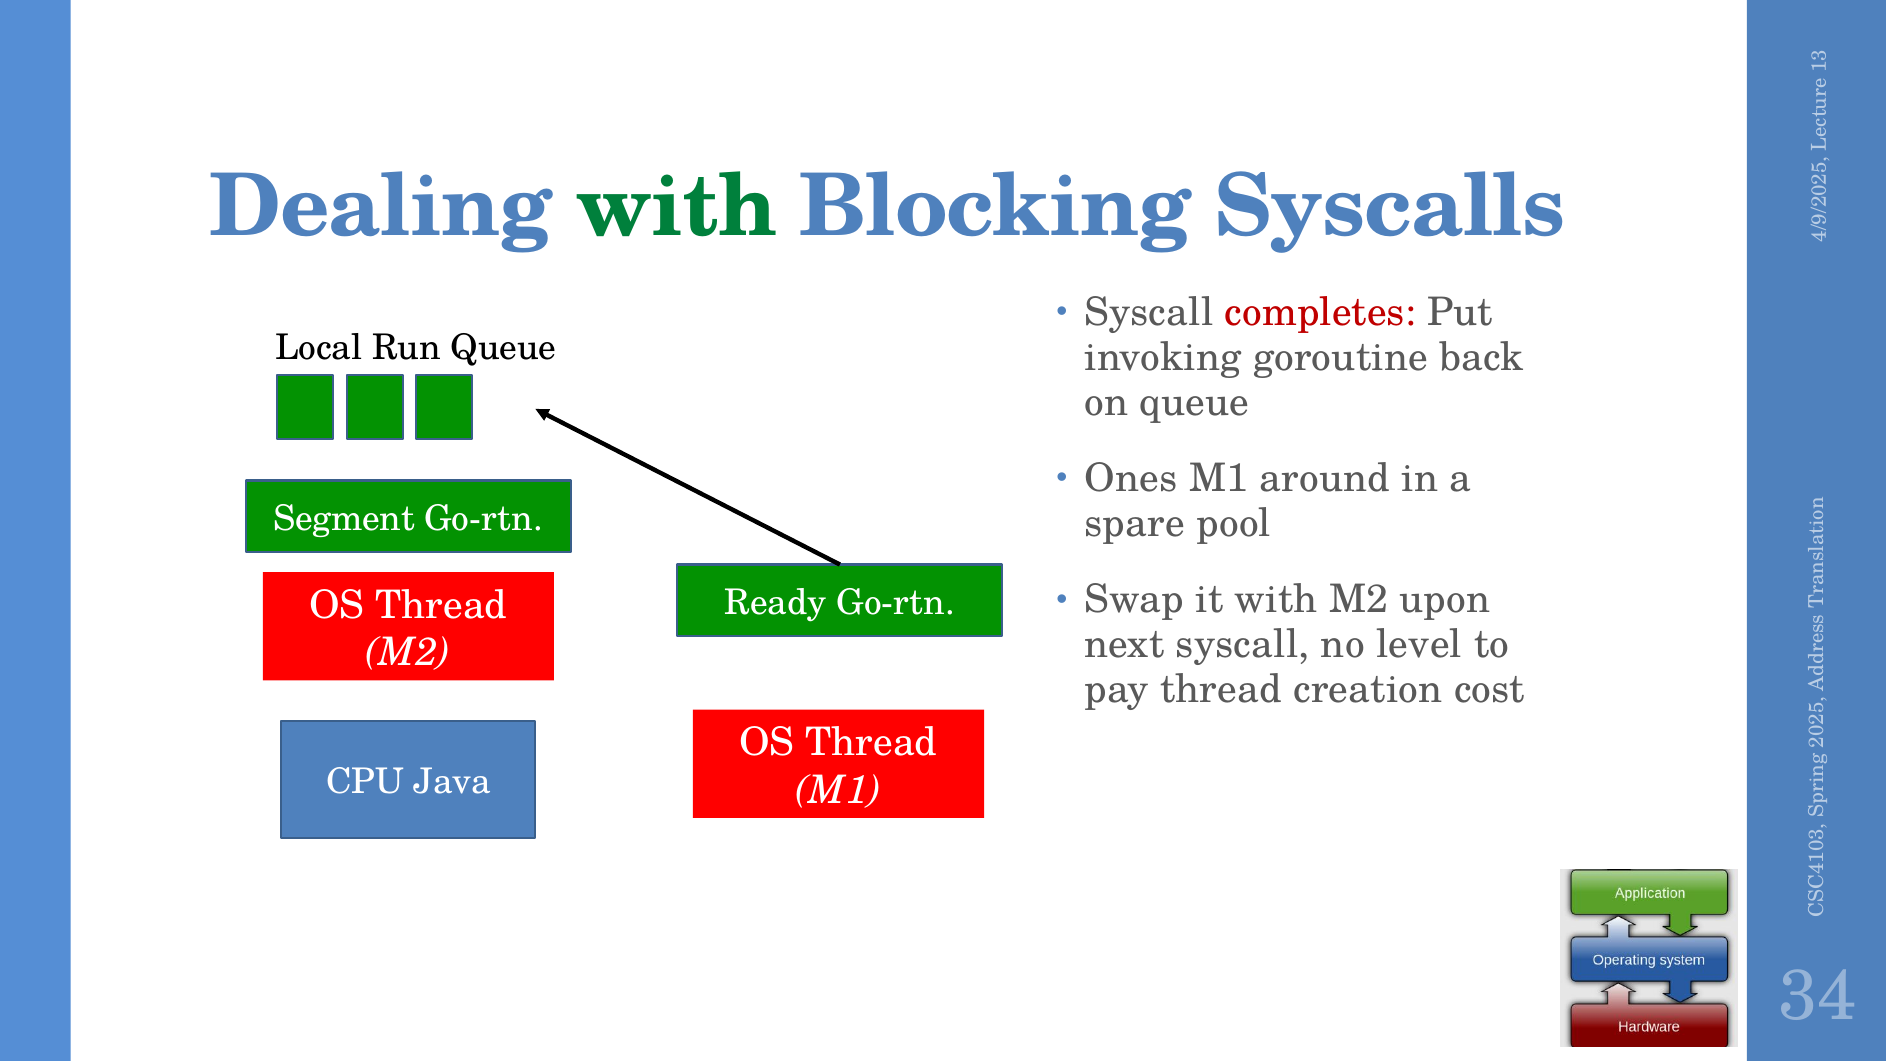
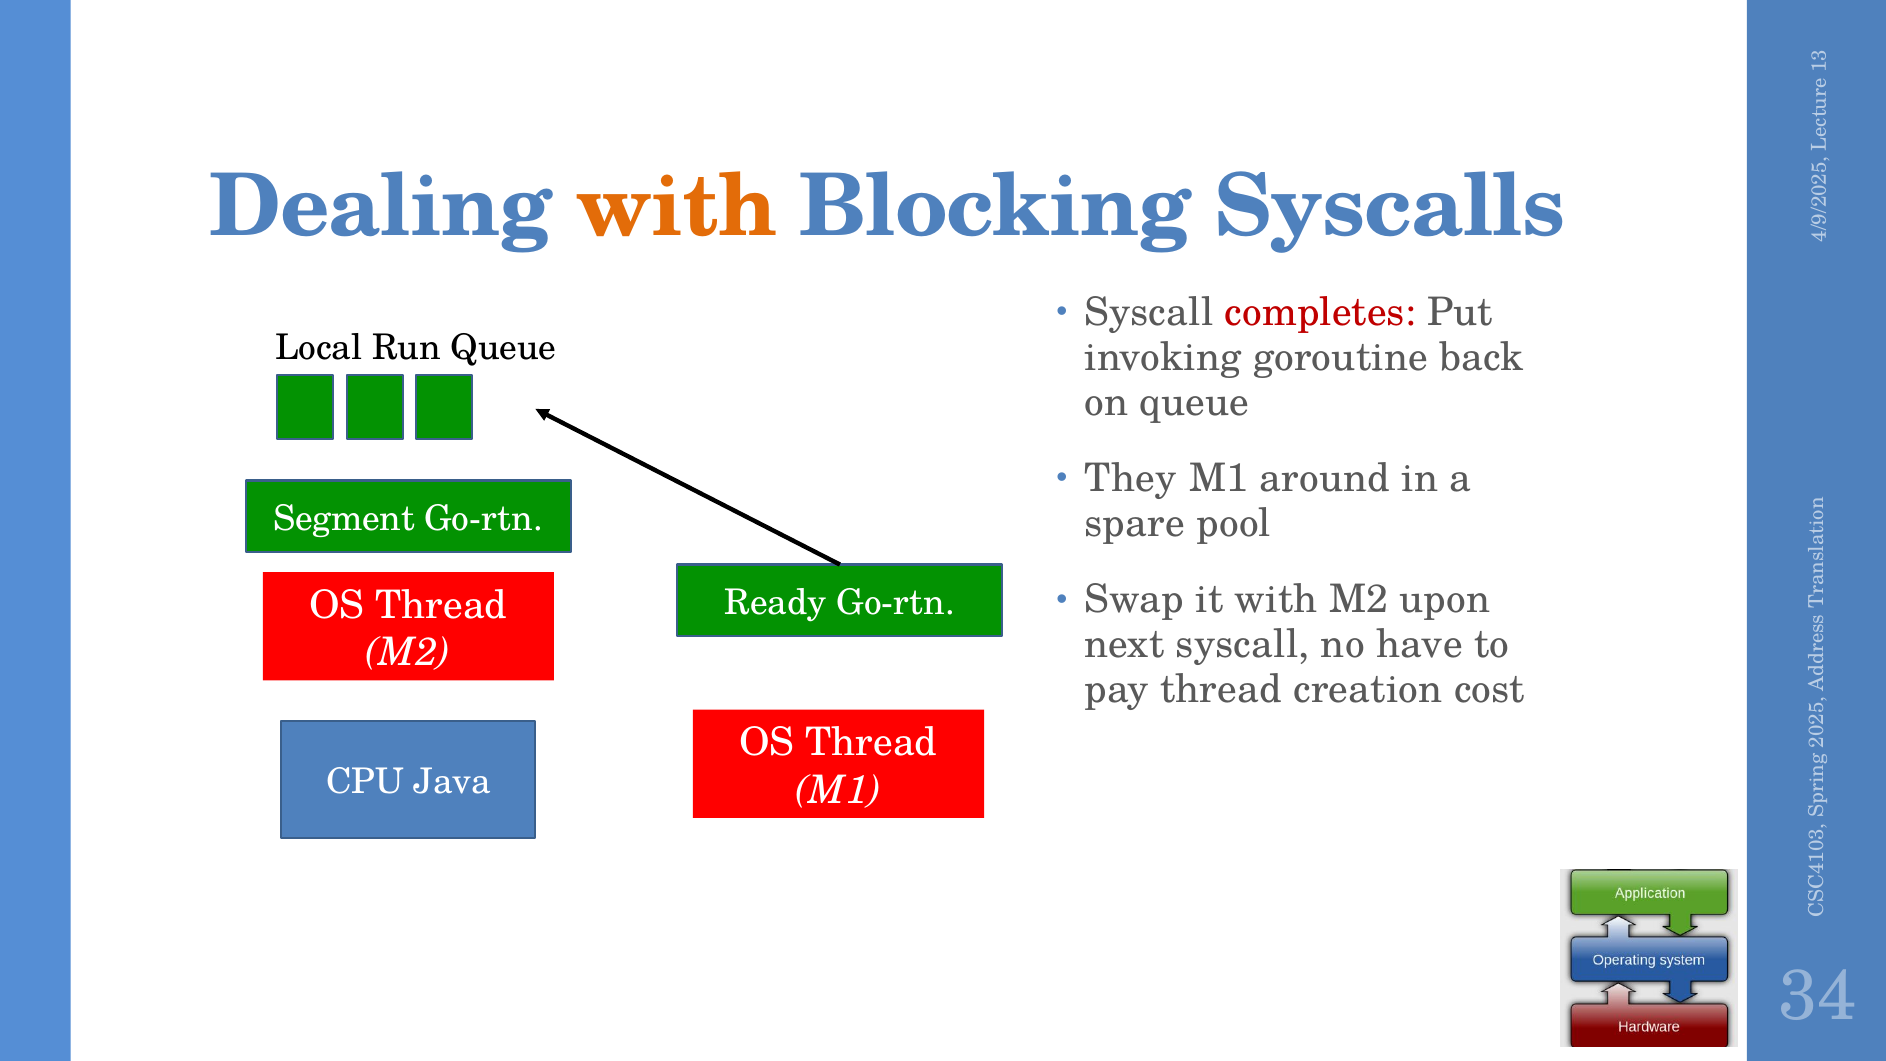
with at (676, 207) colour: green -> orange
Ones: Ones -> They
level: level -> have
